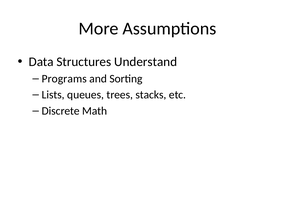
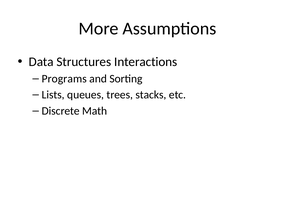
Understand: Understand -> Interactions
